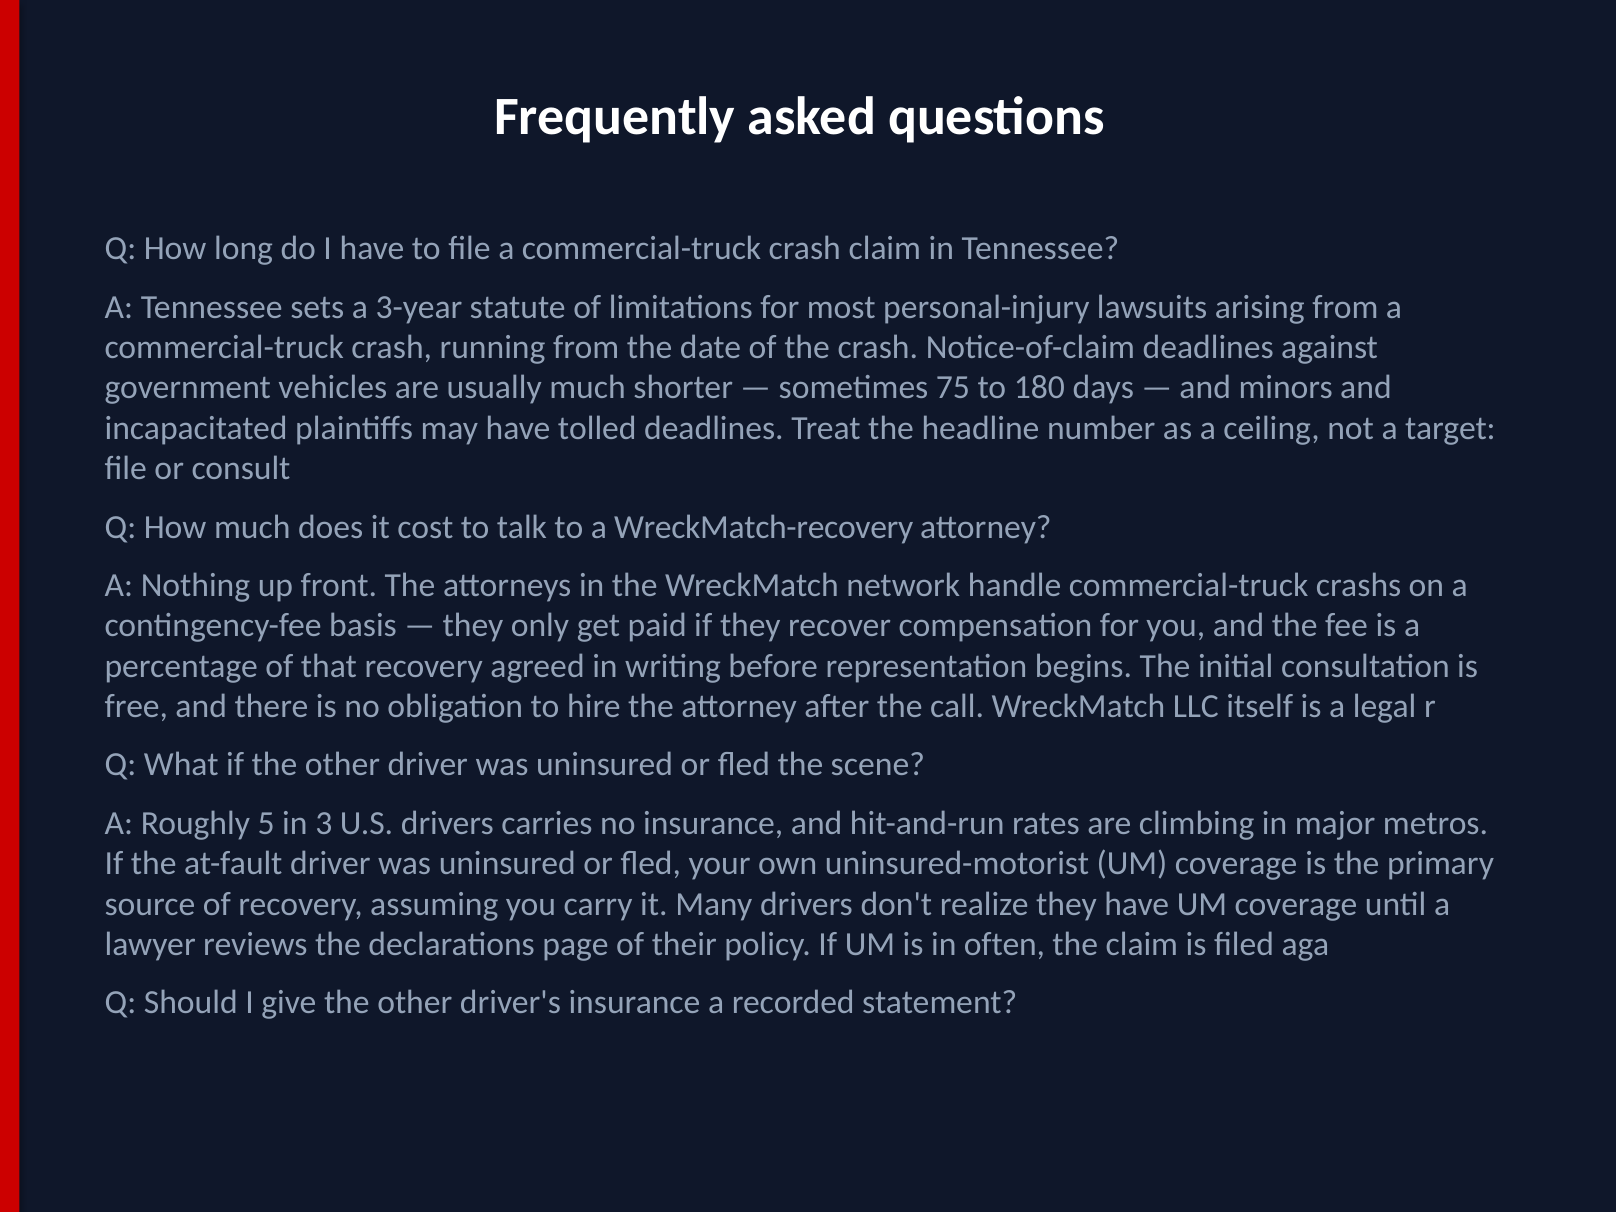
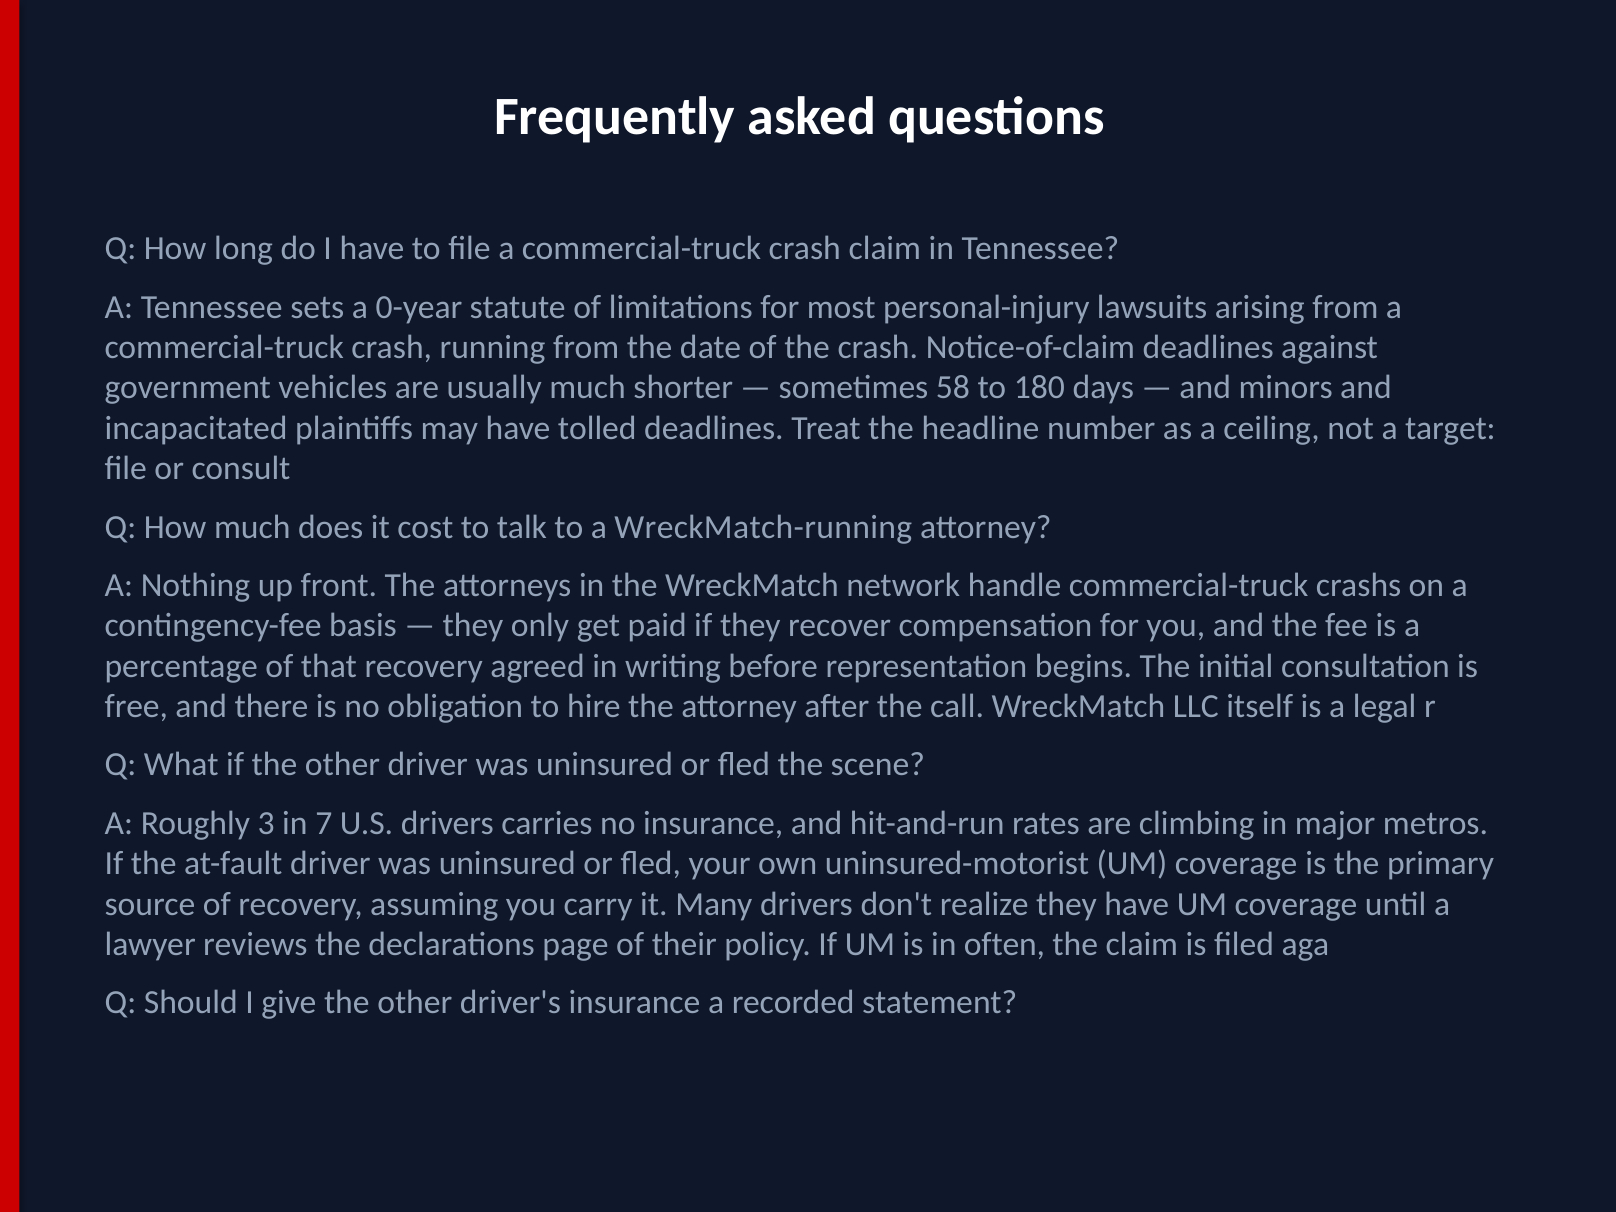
3-year: 3-year -> 0-year
75: 75 -> 58
WreckMatch-recovery: WreckMatch-recovery -> WreckMatch-running
5: 5 -> 3
3: 3 -> 7
